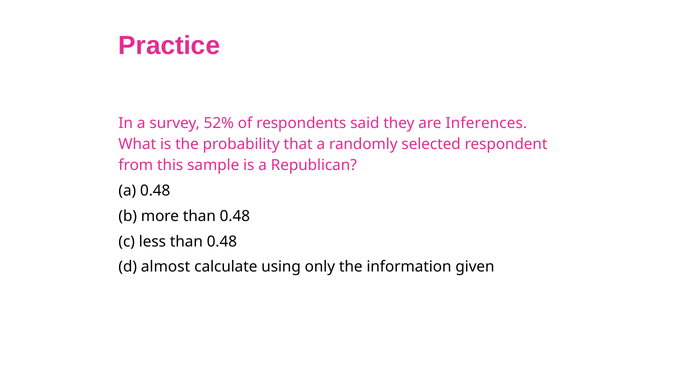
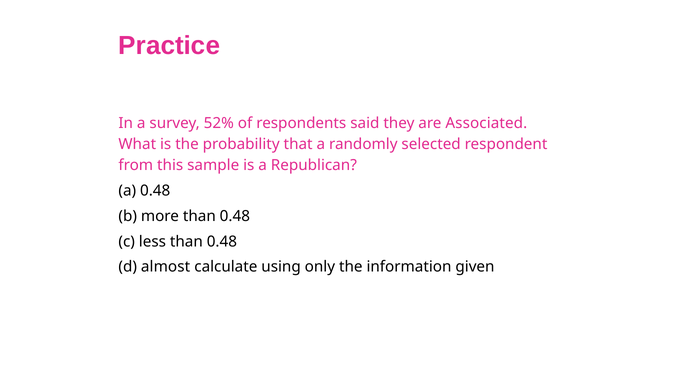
Inferences: Inferences -> Associated
